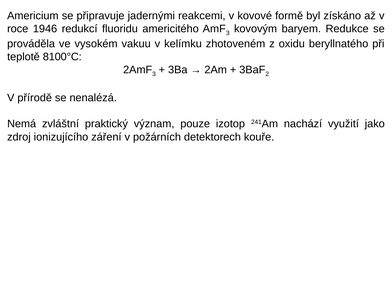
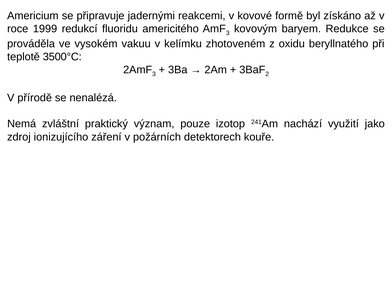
1946: 1946 -> 1999
8100°C: 8100°C -> 3500°C
